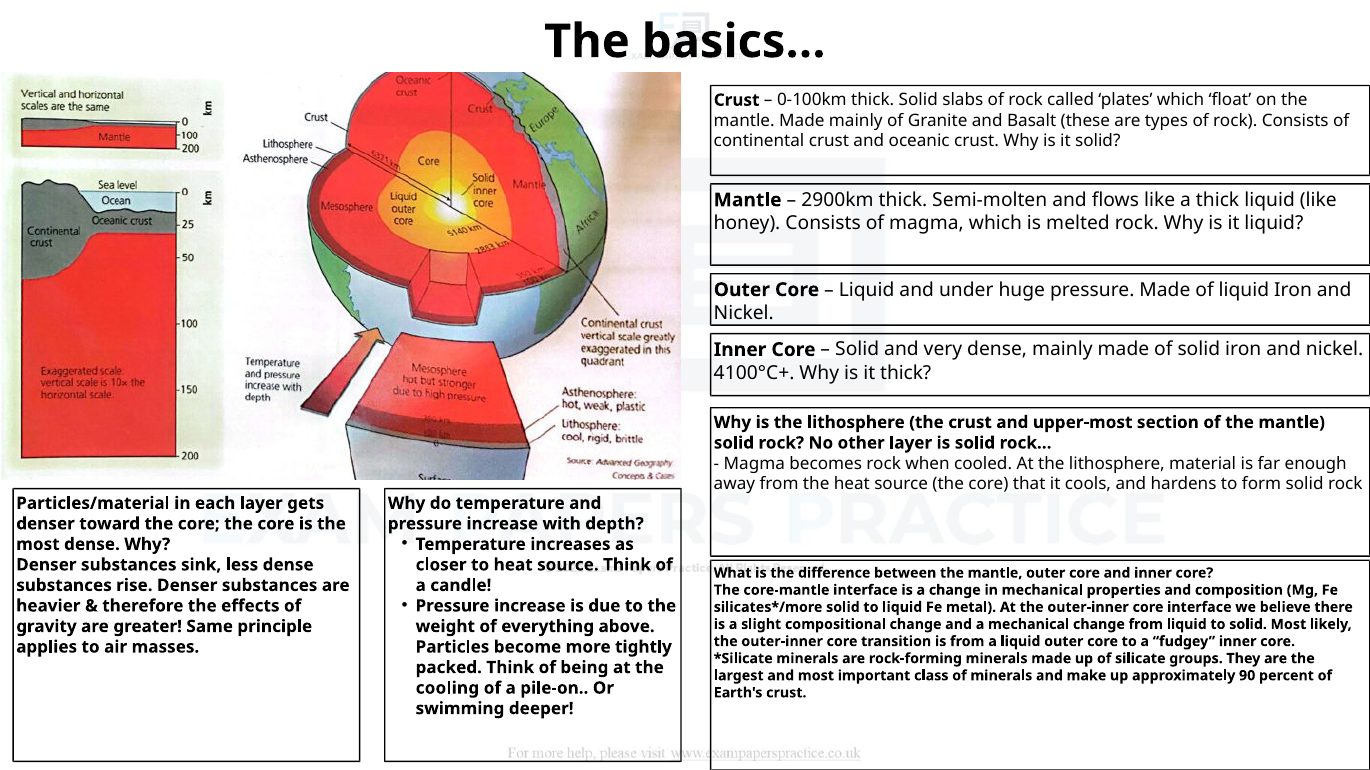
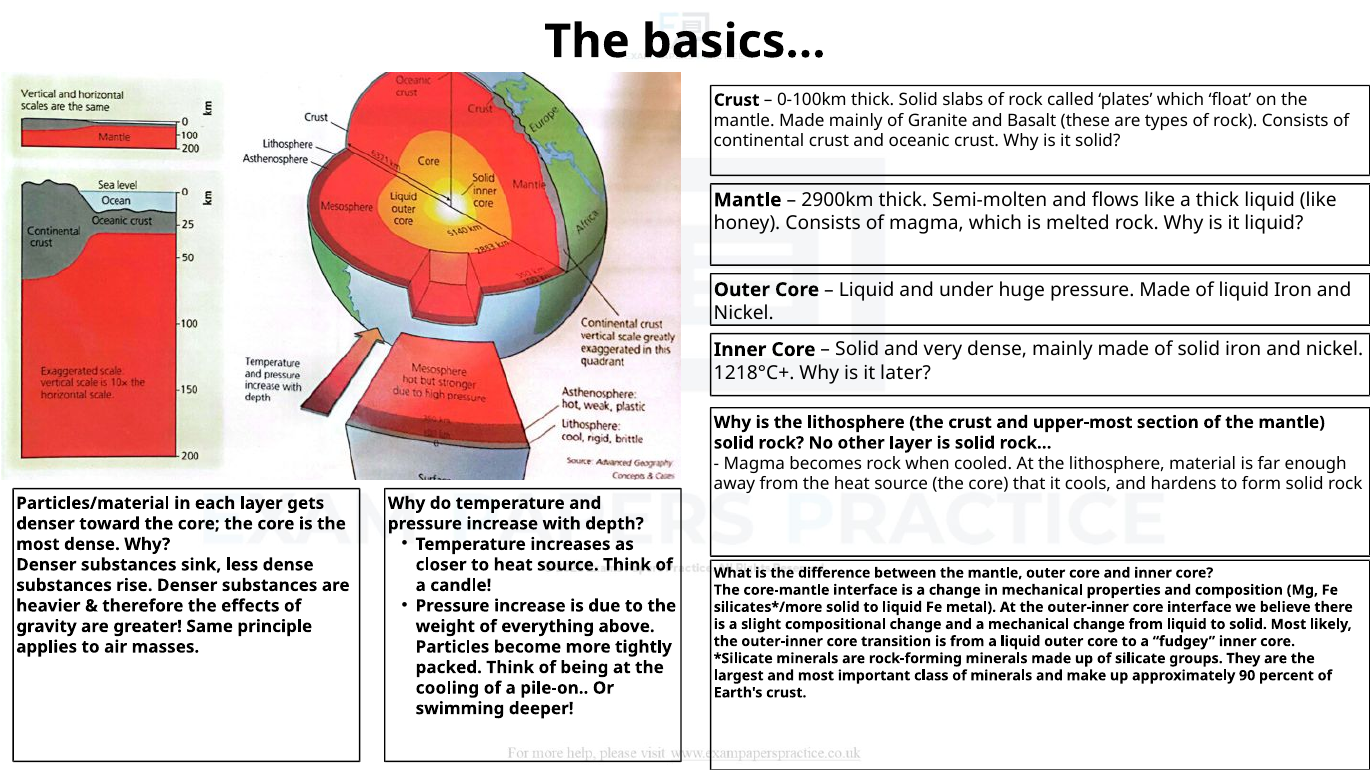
4100°C+: 4100°C+ -> 1218°C+
it thick: thick -> later
